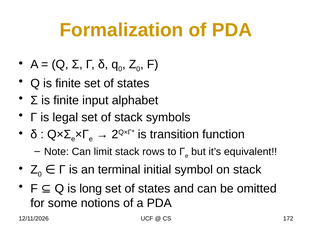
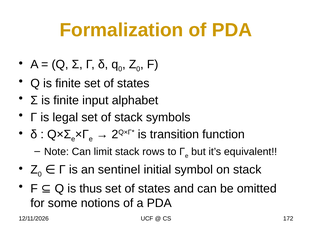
terminal: terminal -> sentinel
long: long -> thus
